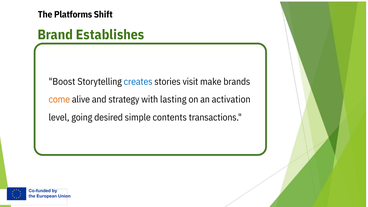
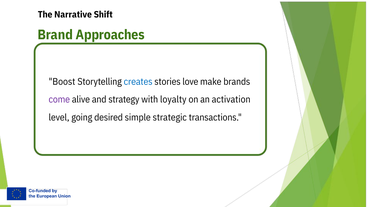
Platforms: Platforms -> Narrative
Establishes: Establishes -> Approaches
visit: visit -> love
come colour: orange -> purple
lasting: lasting -> loyalty
contents: contents -> strategic
